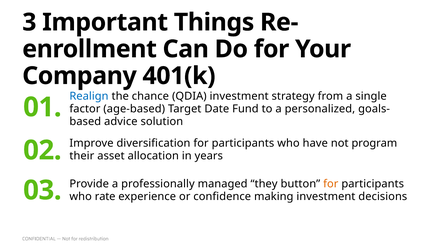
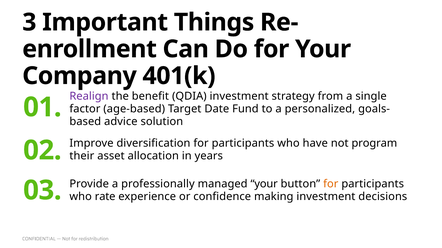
Realign colour: blue -> purple
chance: chance -> benefit
managed they: they -> your
